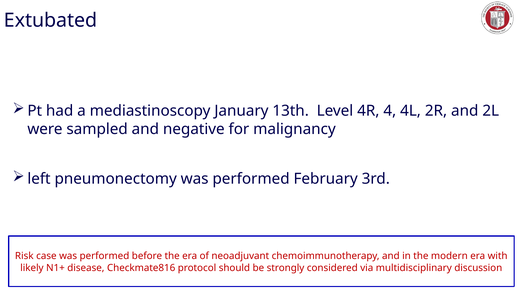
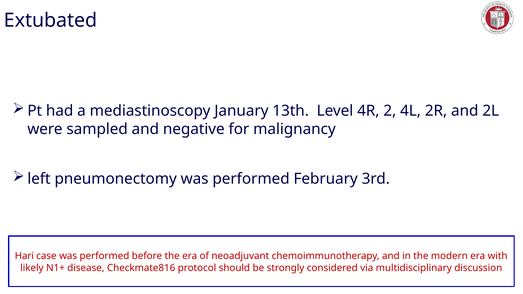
4: 4 -> 2
Risk: Risk -> Hari
